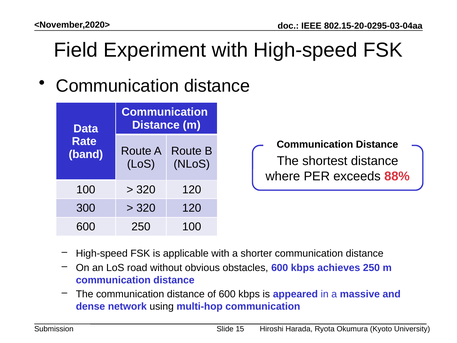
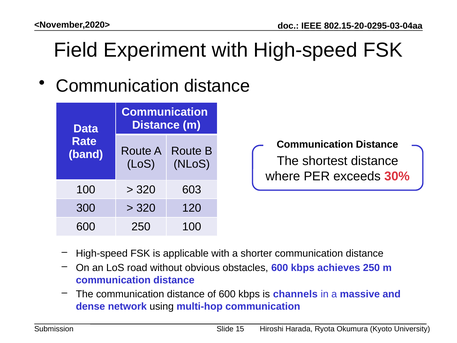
88%: 88% -> 30%
120 at (192, 190): 120 -> 603
appeared: appeared -> channels
